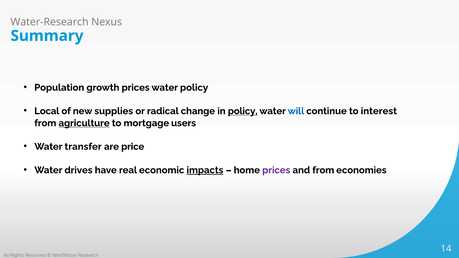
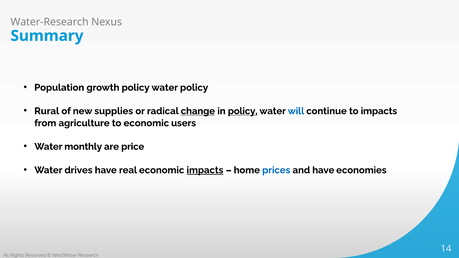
growth prices: prices -> policy
Local: Local -> Rural
change underline: none -> present
to interest: interest -> impacts
agriculture underline: present -> none
to mortgage: mortgage -> economic
transfer: transfer -> monthly
prices at (276, 170) colour: purple -> blue
and from: from -> have
